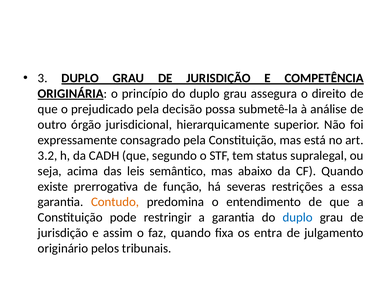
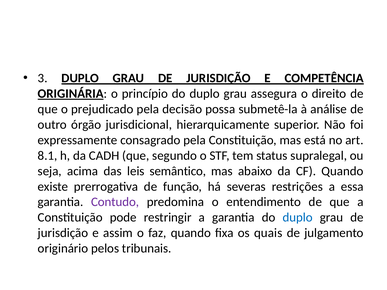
3.2: 3.2 -> 8.1
Contudo colour: orange -> purple
entra: entra -> quais
